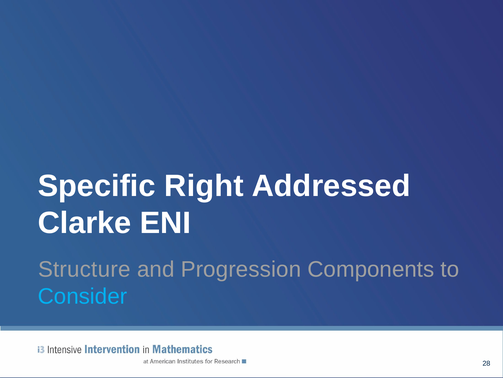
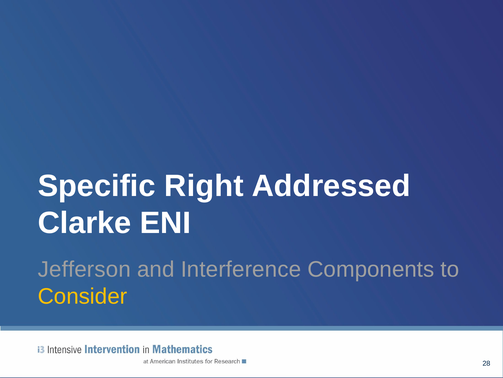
Structure: Structure -> Jefferson
Progression: Progression -> Interference
Consider colour: light blue -> yellow
